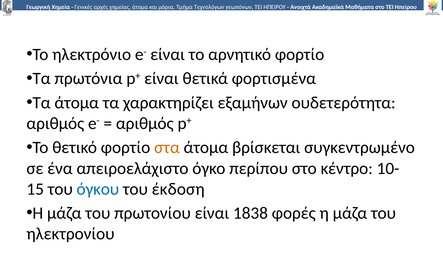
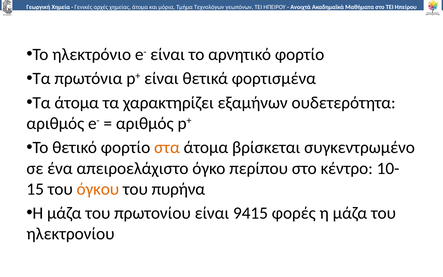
όγκου colour: blue -> orange
έκδοση: έκδοση -> πυρήνα
1838: 1838 -> 9415
